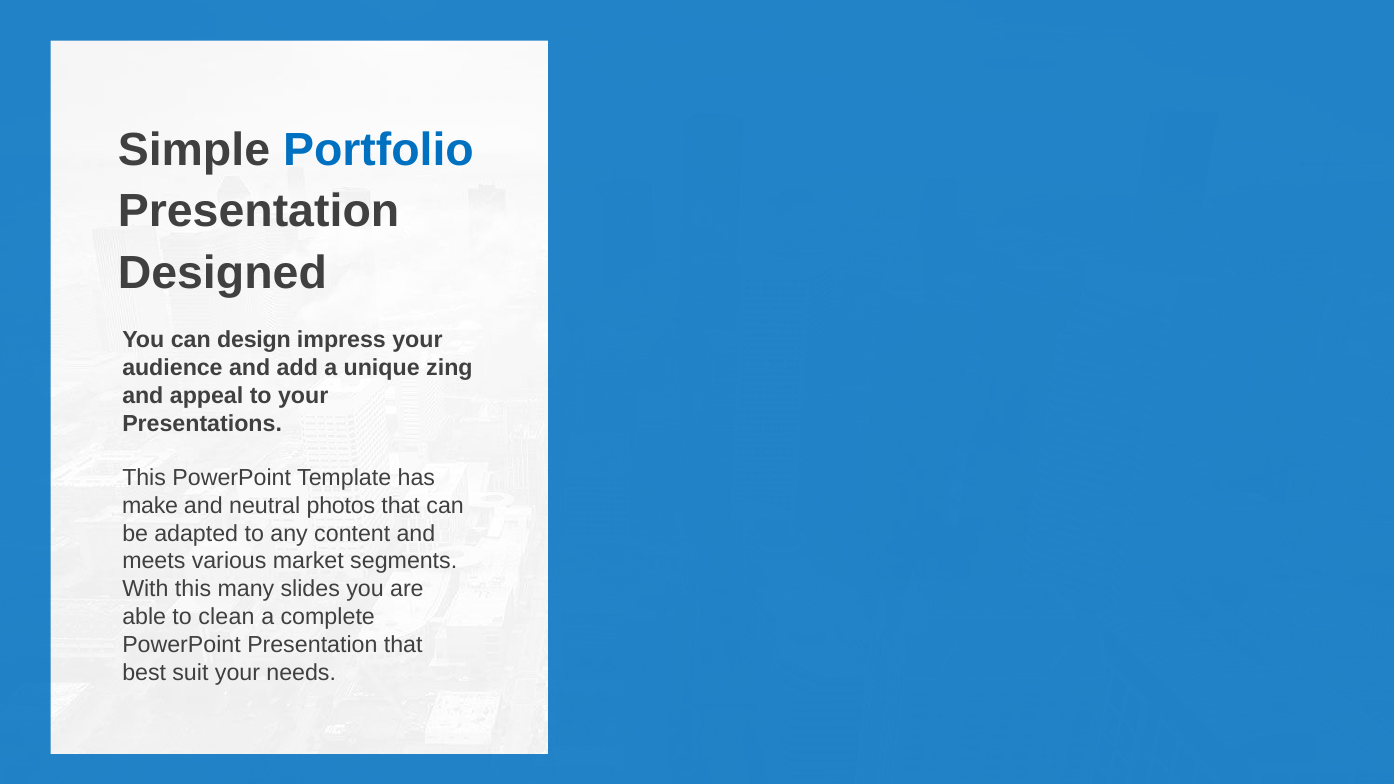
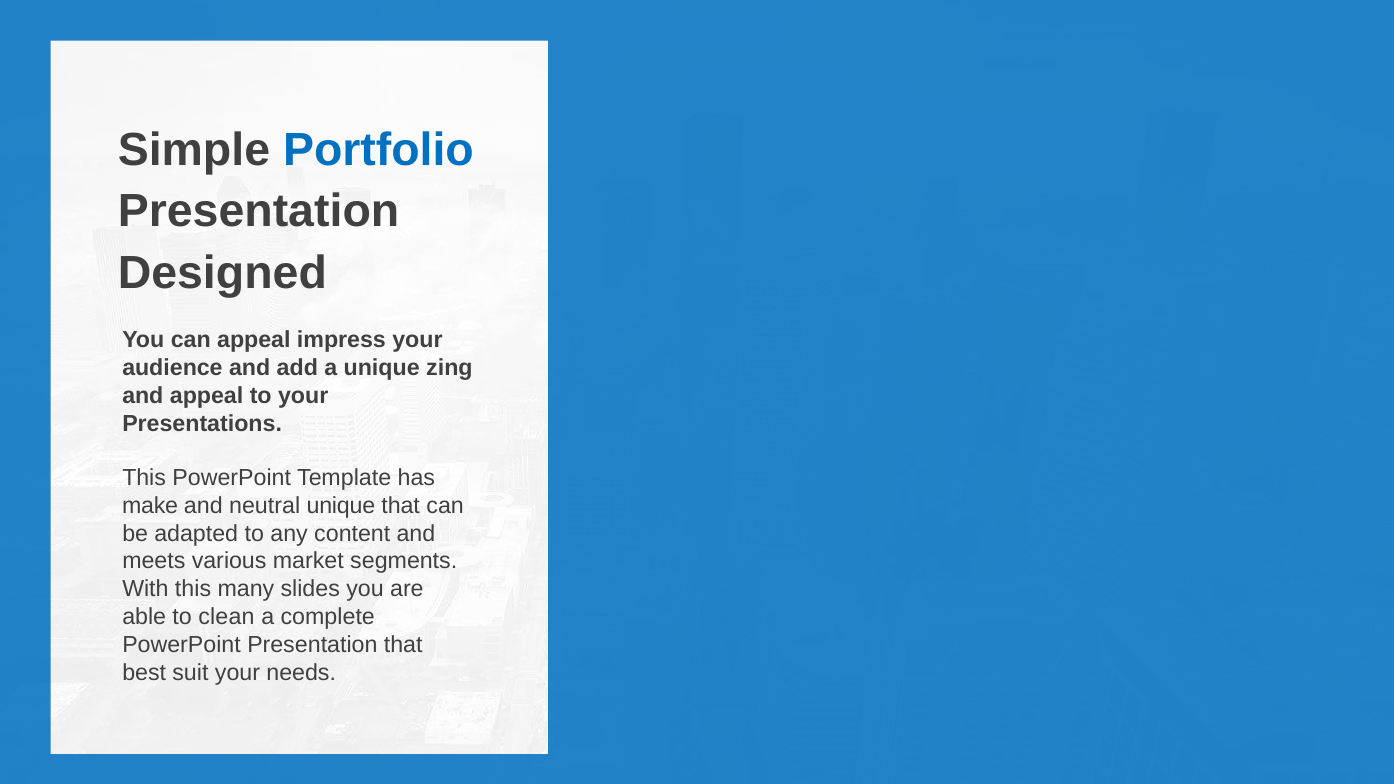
can design: design -> appeal
neutral photos: photos -> unique
